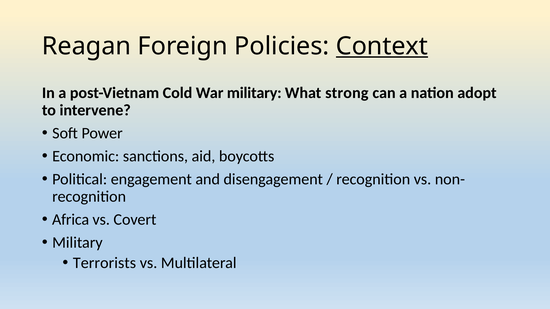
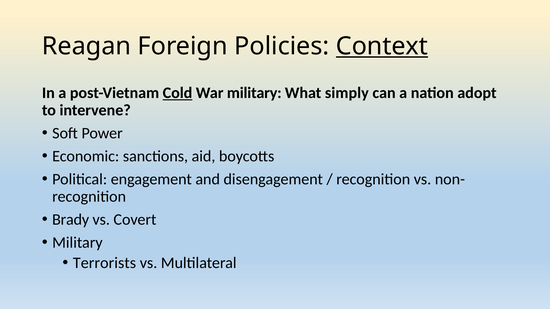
Cold underline: none -> present
strong: strong -> simply
Africa: Africa -> Brady
